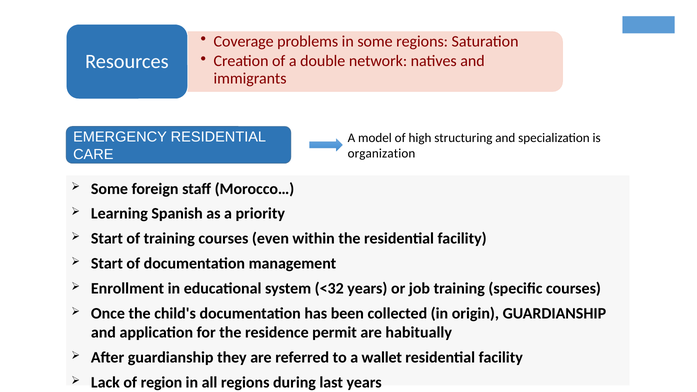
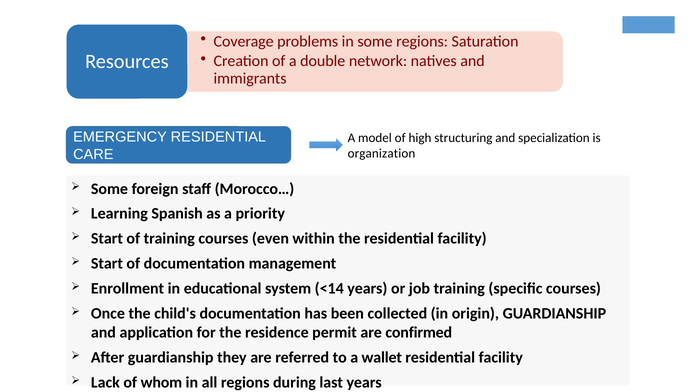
<32: <32 -> <14
habitually: habitually -> confirmed
region: region -> whom
